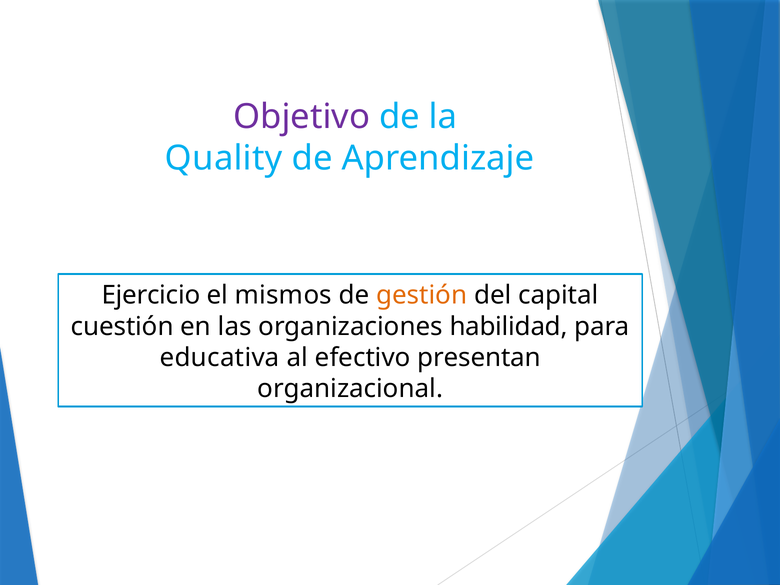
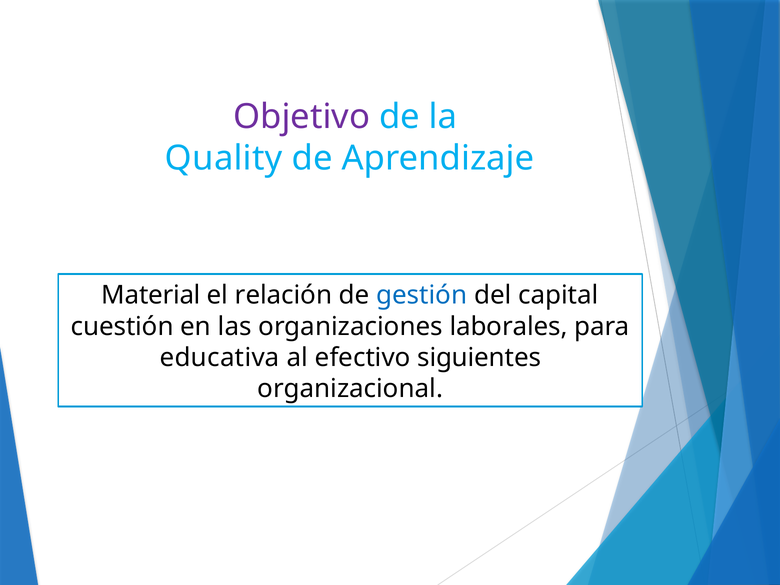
Ejercicio: Ejercicio -> Material
mismos: mismos -> relación
gestión colour: orange -> blue
habilidad: habilidad -> laborales
presentan: presentan -> siguientes
